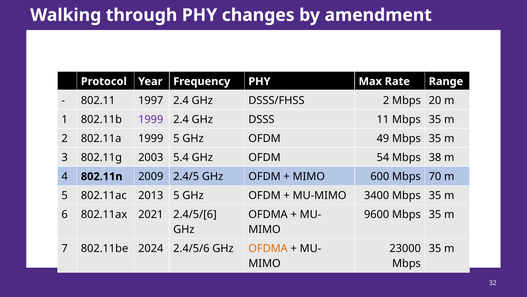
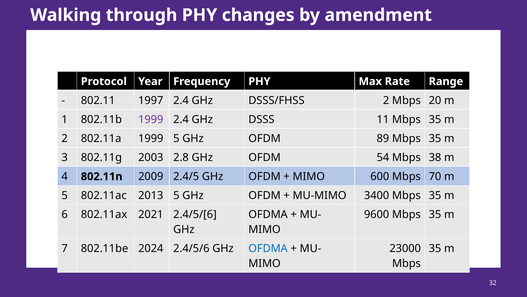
49: 49 -> 89
5.4: 5.4 -> 2.8
OFDMA at (268, 248) colour: orange -> blue
